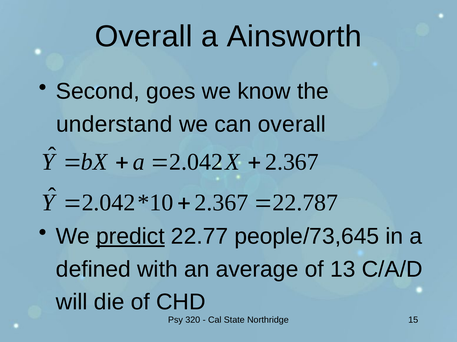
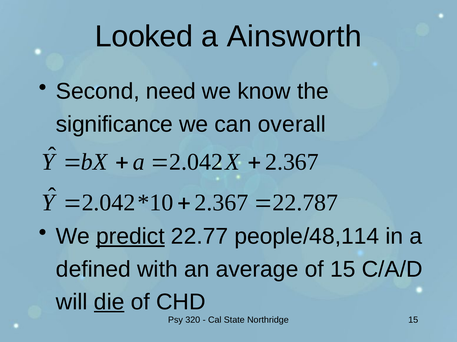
Overall at (144, 36): Overall -> Looked
goes: goes -> need
understand: understand -> significance
people/73,645: people/73,645 -> people/48,114
of 13: 13 -> 15
die underline: none -> present
